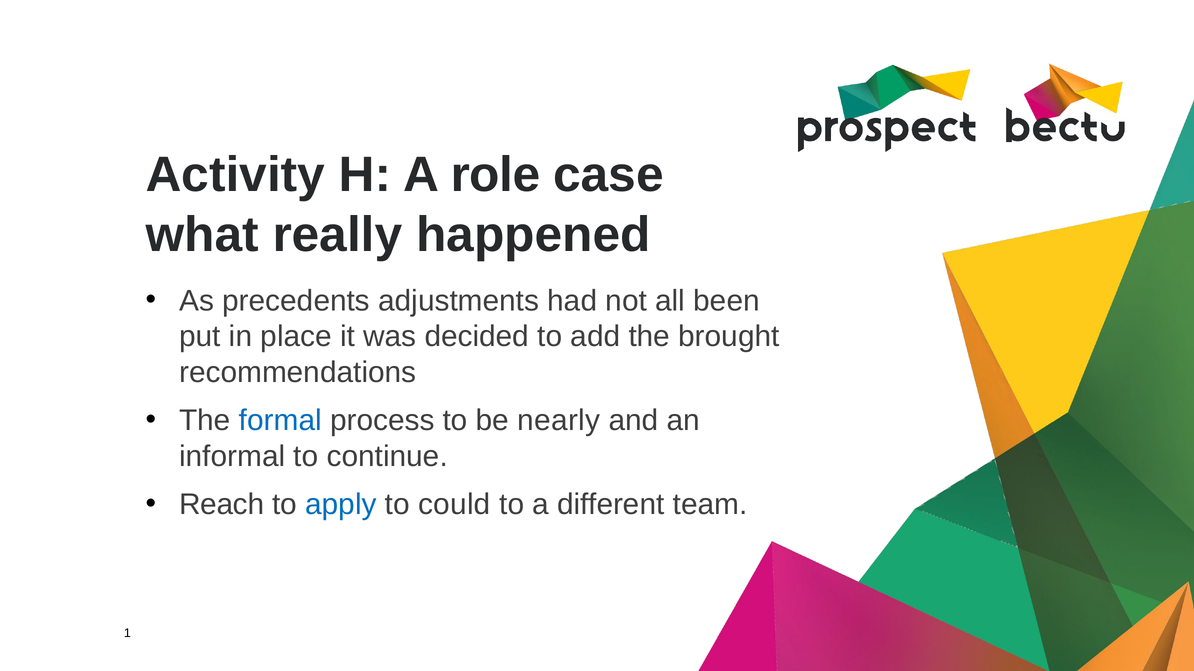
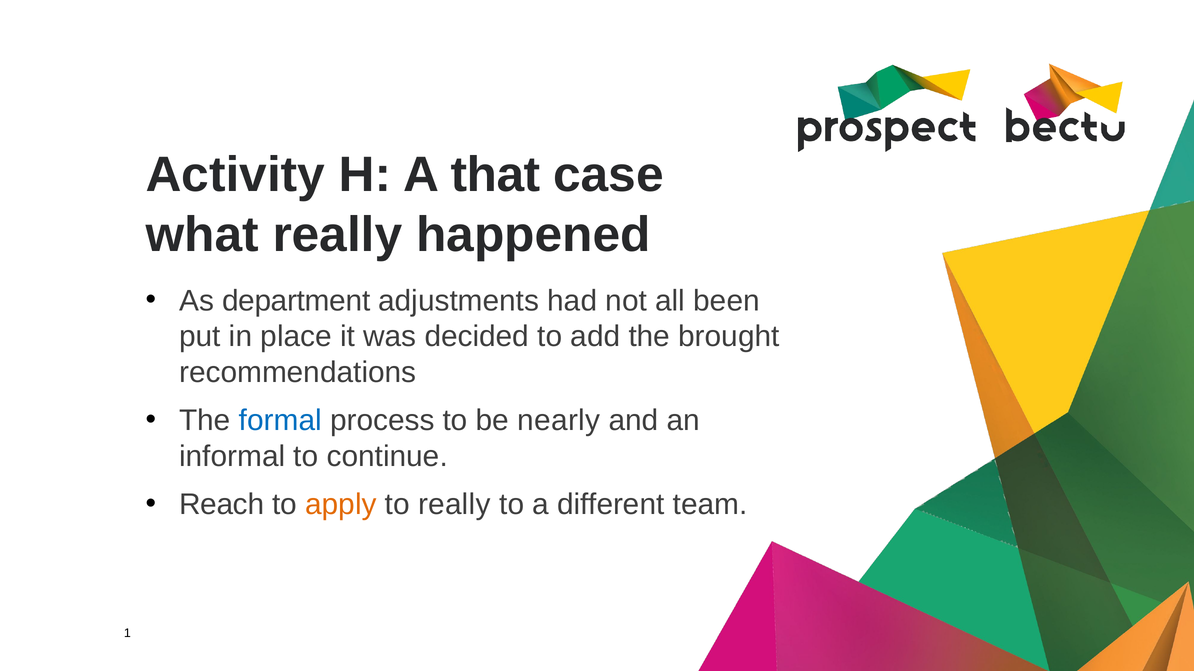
role: role -> that
precedents: precedents -> department
apply colour: blue -> orange
to could: could -> really
